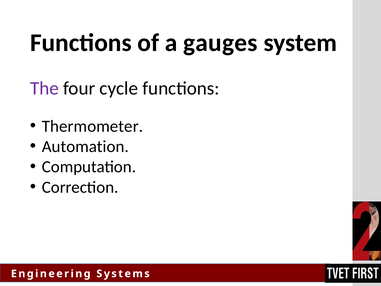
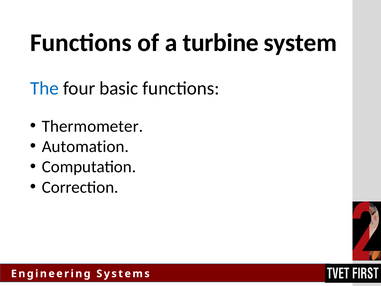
gauges: gauges -> turbine
The colour: purple -> blue
cycle: cycle -> basic
